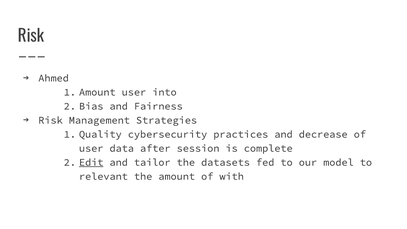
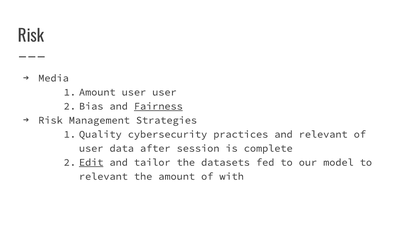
Ahmed: Ahmed -> Media
user into: into -> user
Fairness underline: none -> present
and decrease: decrease -> relevant
